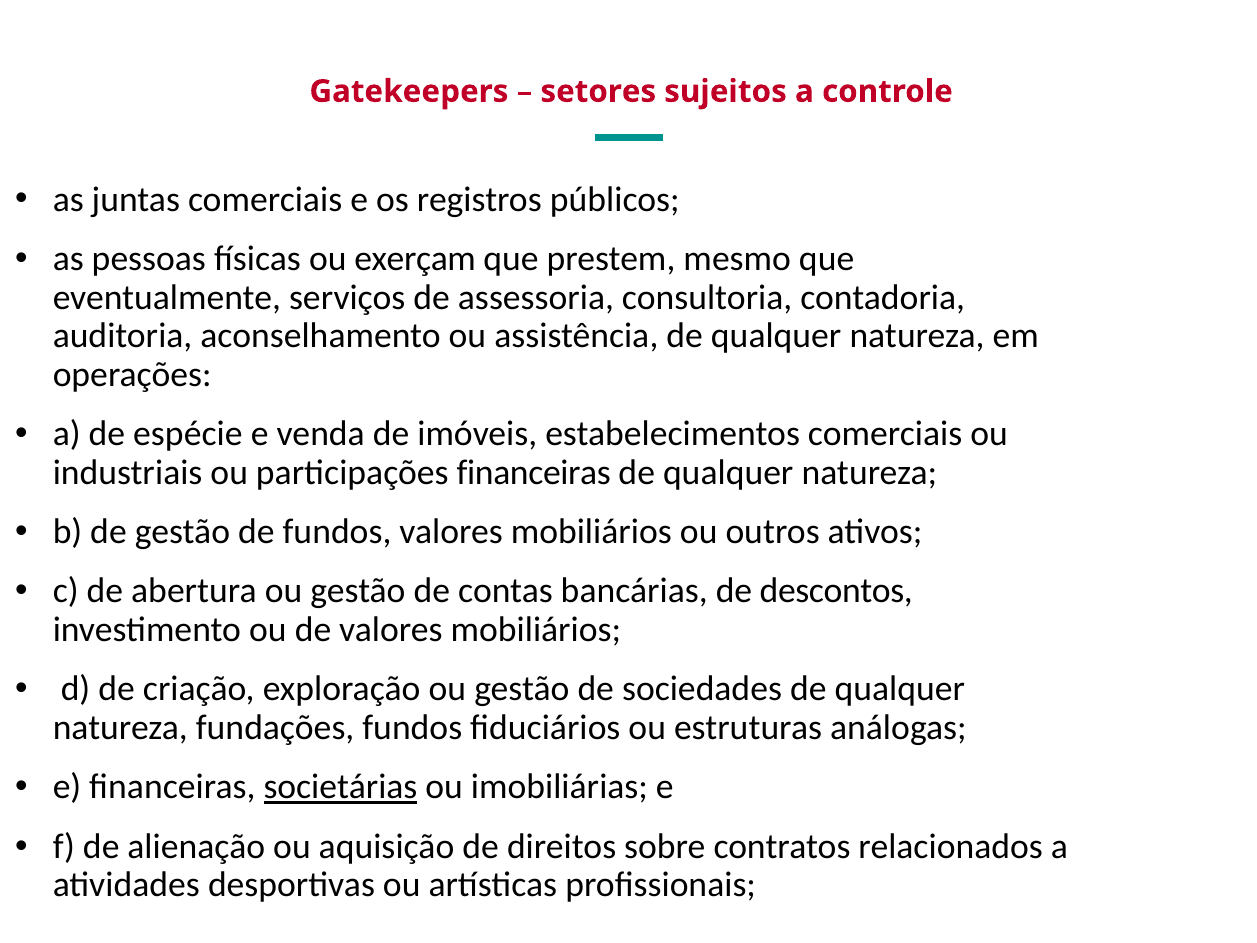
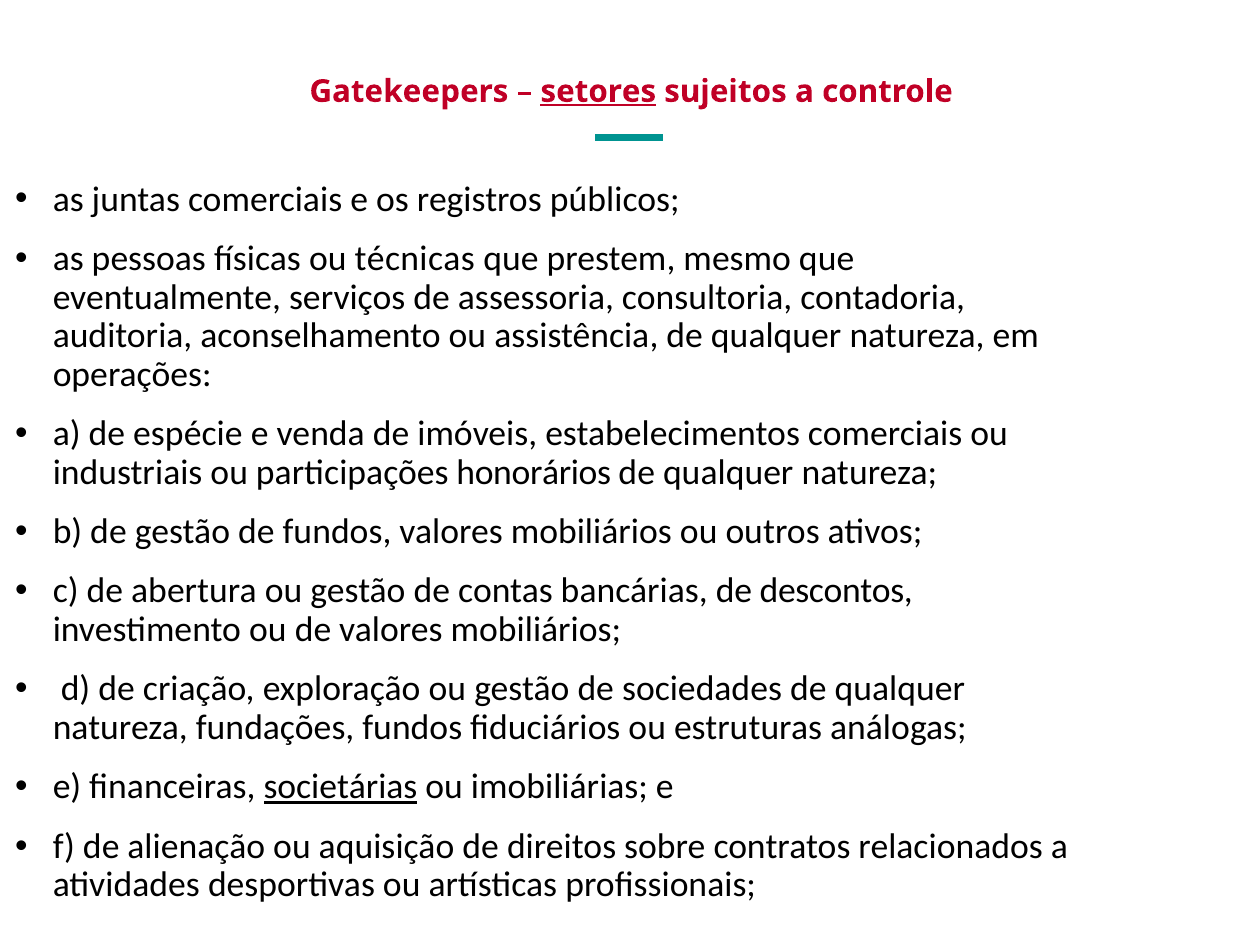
setores underline: none -> present
exerçam: exerçam -> técnicas
participações financeiras: financeiras -> honorários
